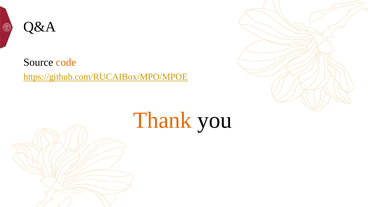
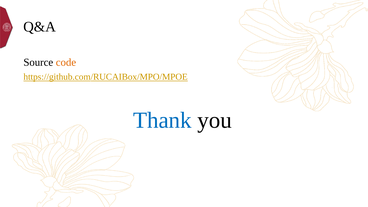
Thank colour: orange -> blue
